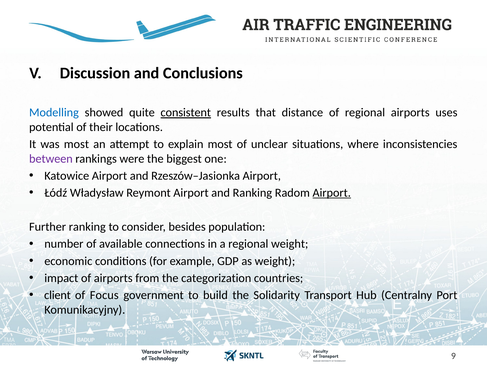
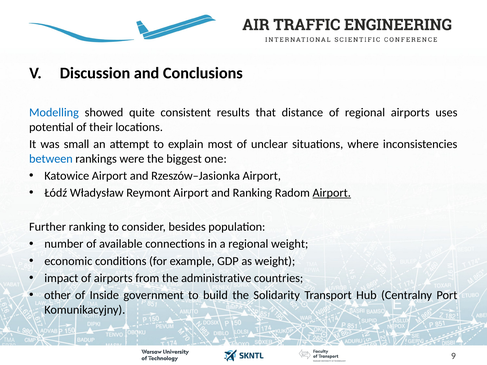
consistent underline: present -> none
was most: most -> small
between colour: purple -> blue
categorization: categorization -> administrative
client: client -> other
Focus: Focus -> Inside
